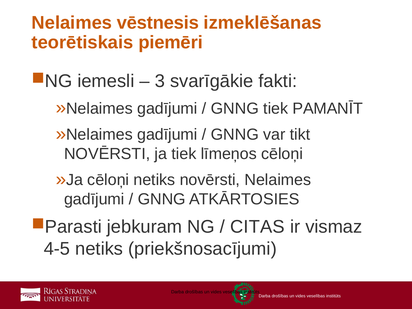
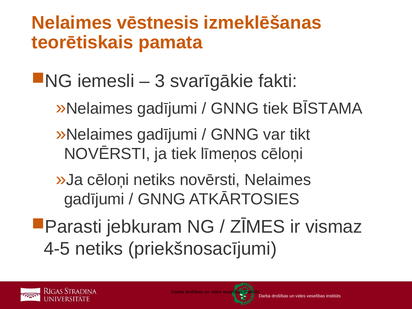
piemēri: piemēri -> pamata
PAMANĪT: PAMANĪT -> BĪSTAMA
CITAS: CITAS -> ZĪMES
